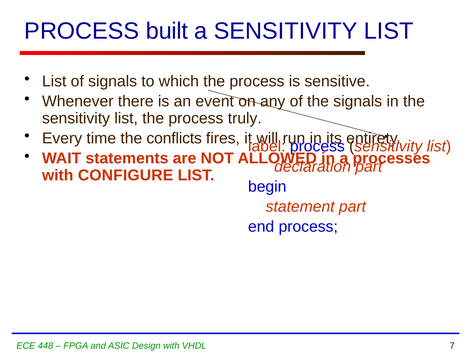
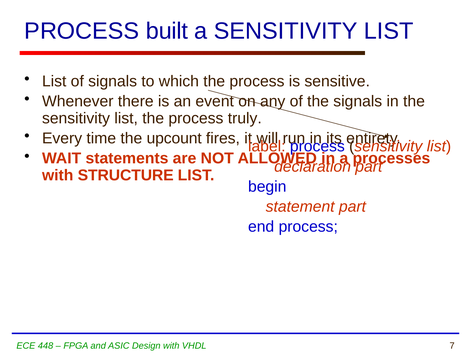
conflicts: conflicts -> upcount
CONFIGURE: CONFIGURE -> STRUCTURE
